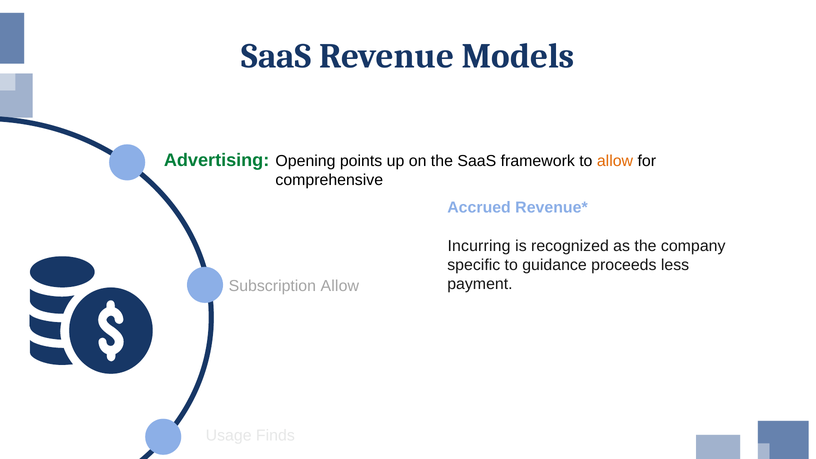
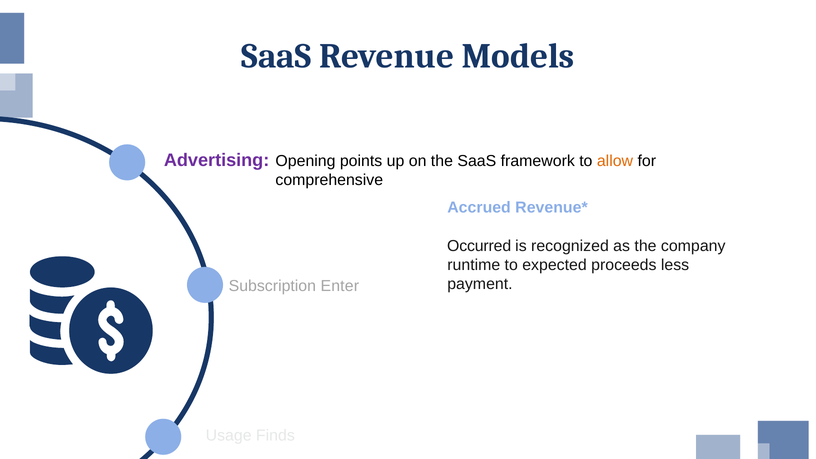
Advertising colour: green -> purple
Incurring: Incurring -> Occurred
specific: specific -> runtime
guidance: guidance -> expected
Subscription Allow: Allow -> Enter
